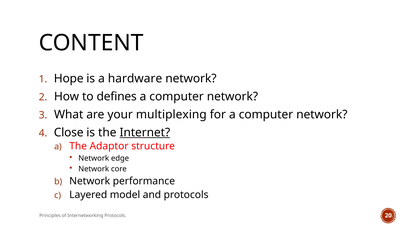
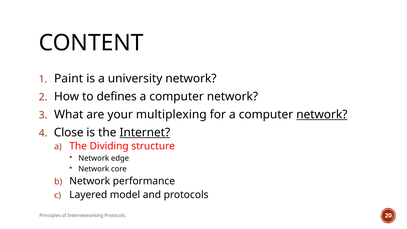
Hope: Hope -> Paint
hardware: hardware -> university
network at (322, 115) underline: none -> present
Adaptor: Adaptor -> Dividing
